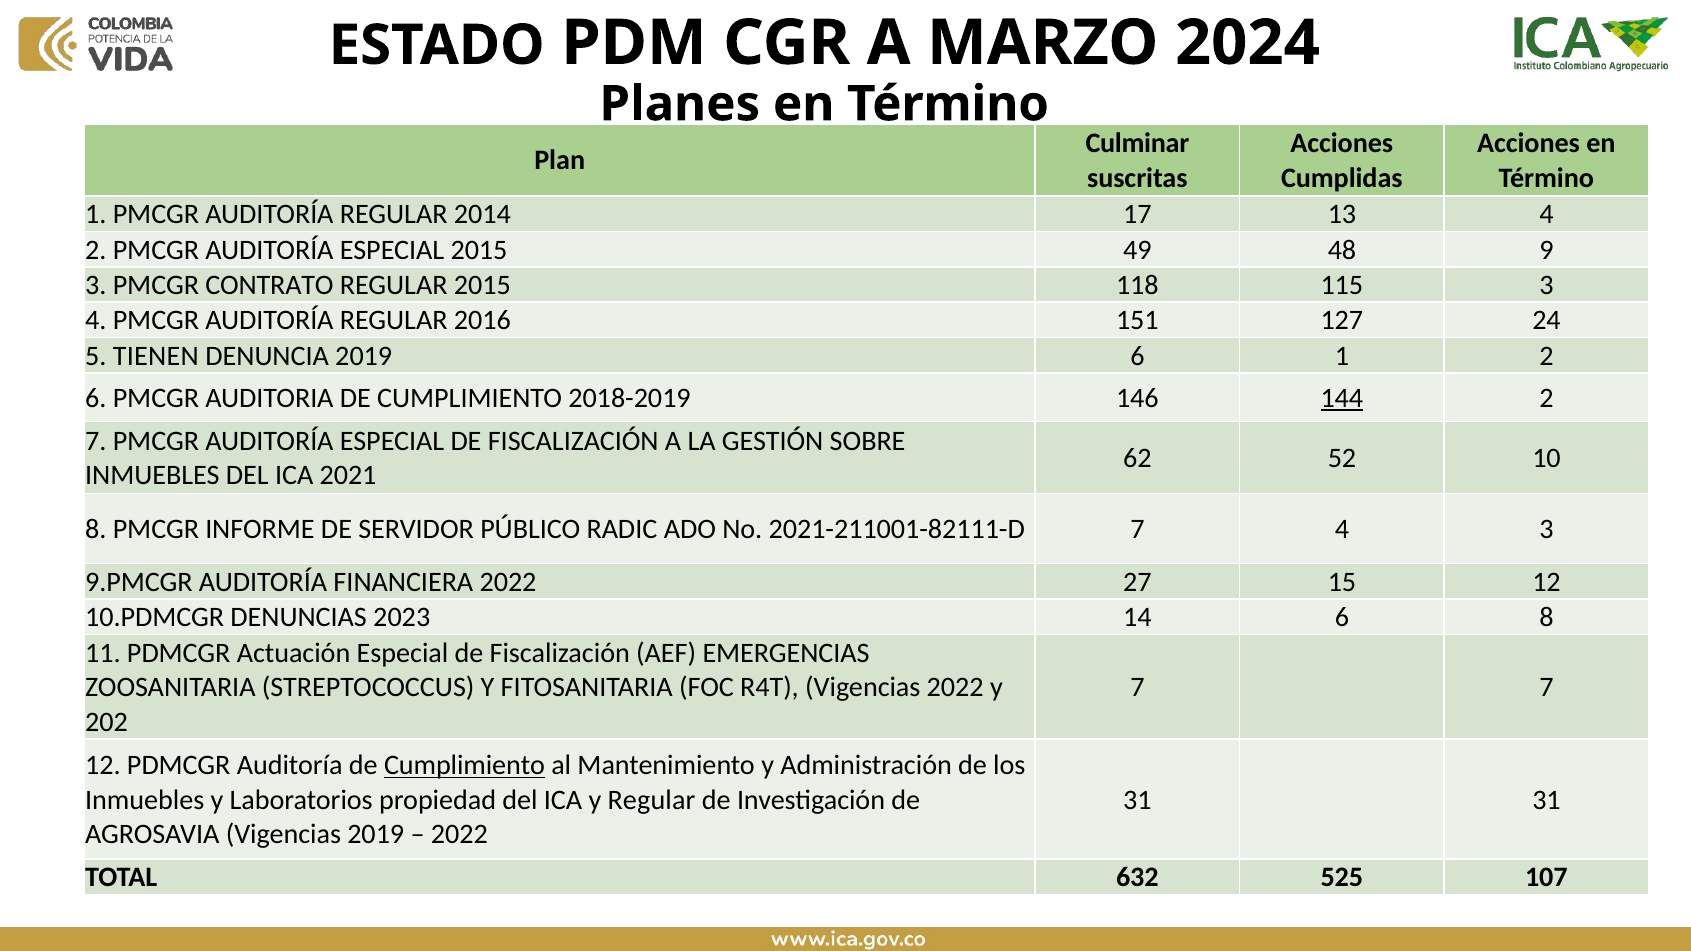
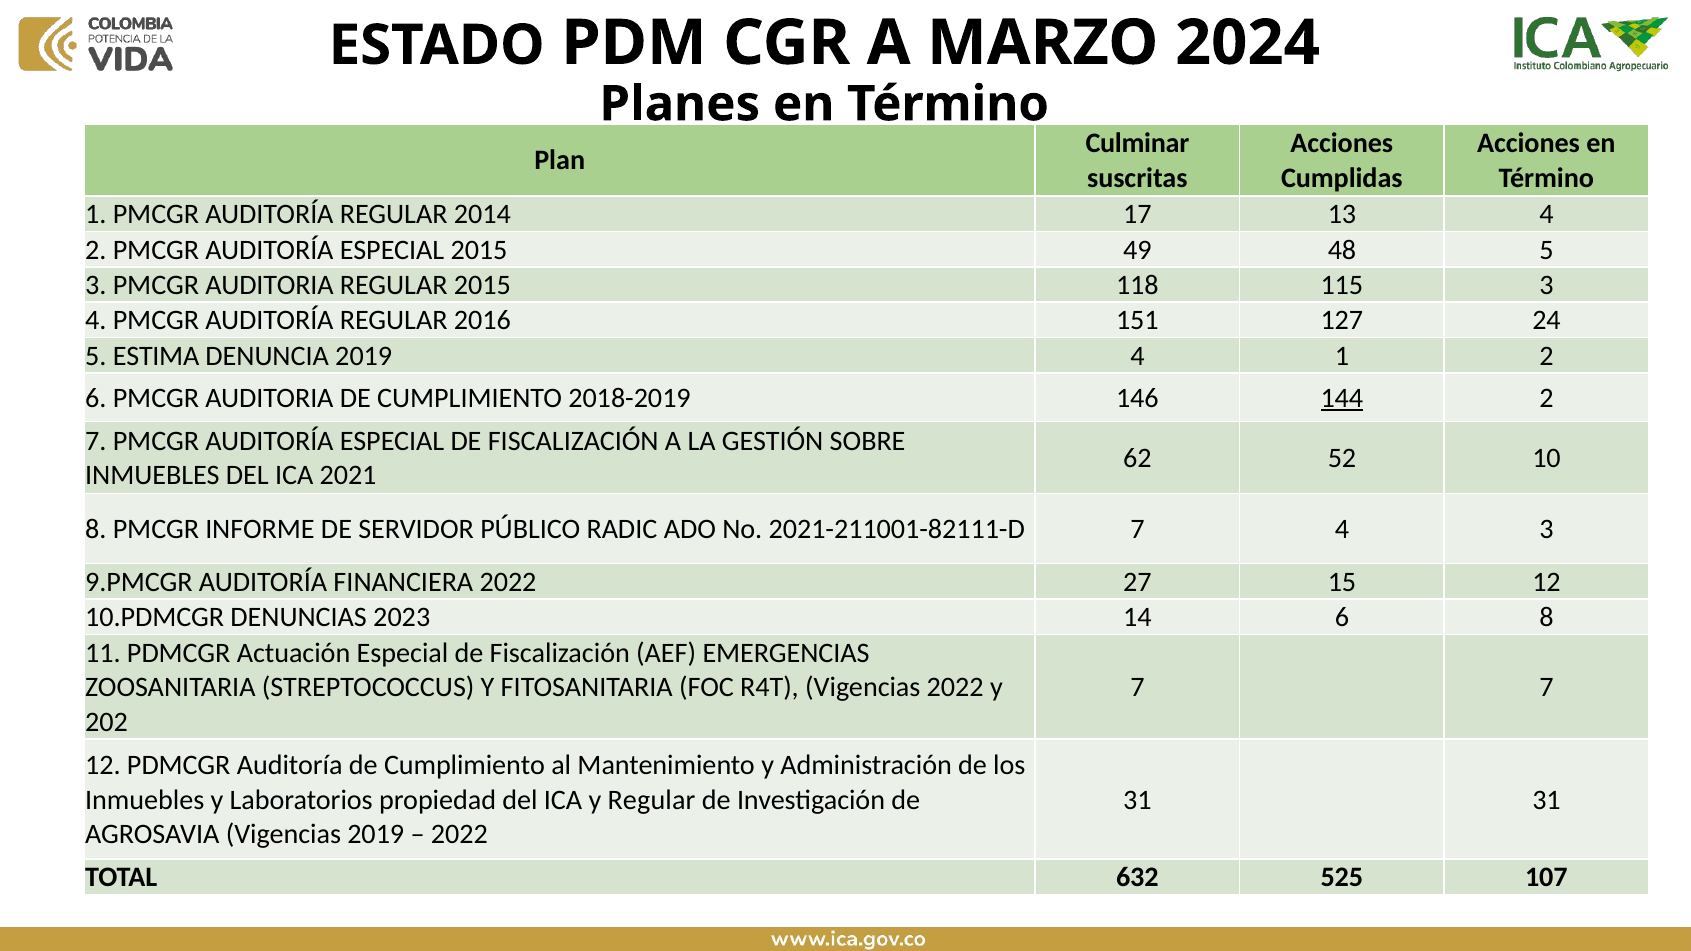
48 9: 9 -> 5
3 PMCGR CONTRATO: CONTRATO -> AUDITORIA
TIENEN: TIENEN -> ESTIMA
2019 6: 6 -> 4
Cumplimiento at (465, 766) underline: present -> none
